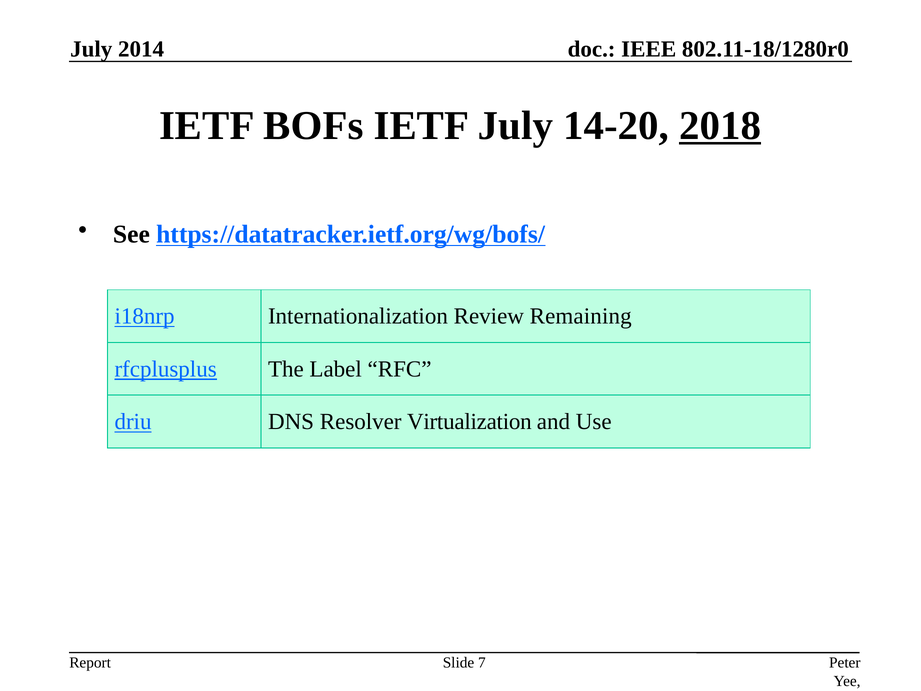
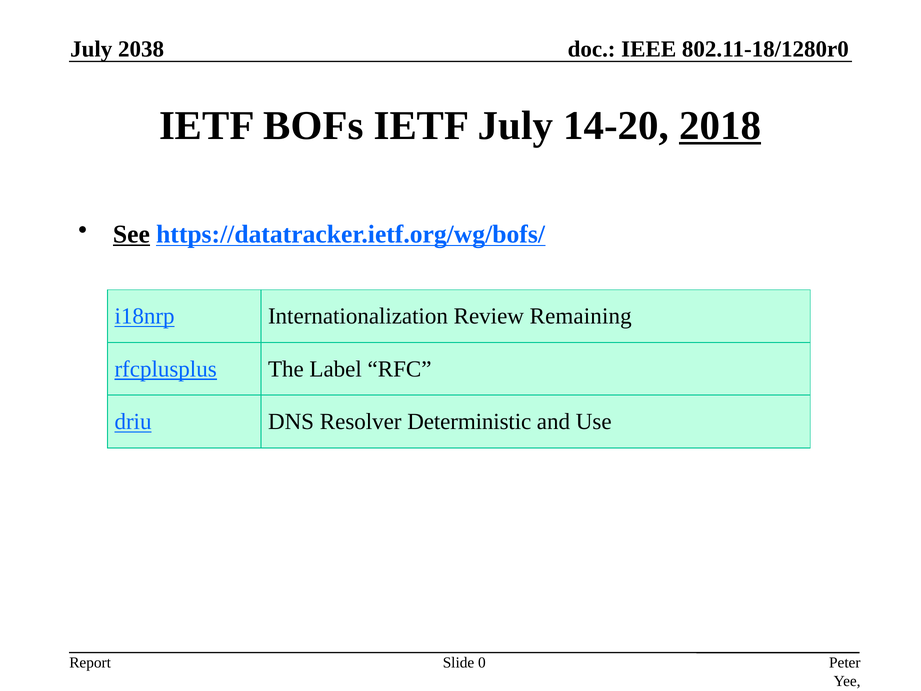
2014: 2014 -> 2038
See underline: none -> present
Virtualization: Virtualization -> Deterministic
7: 7 -> 0
